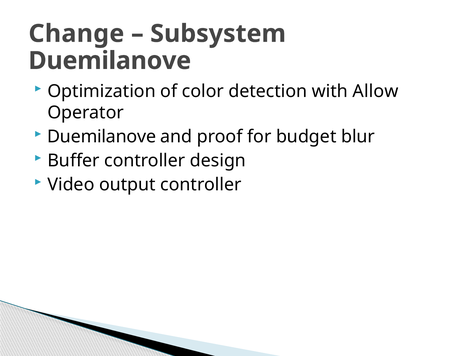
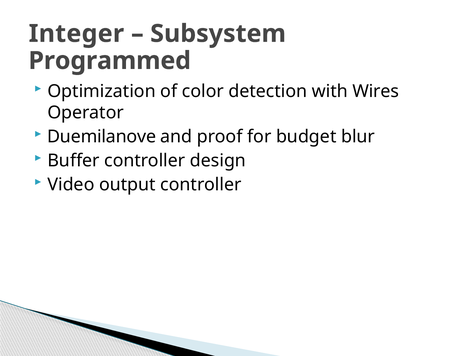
Change: Change -> Integer
Duemilanove at (110, 61): Duemilanove -> Programmed
Allow: Allow -> Wires
